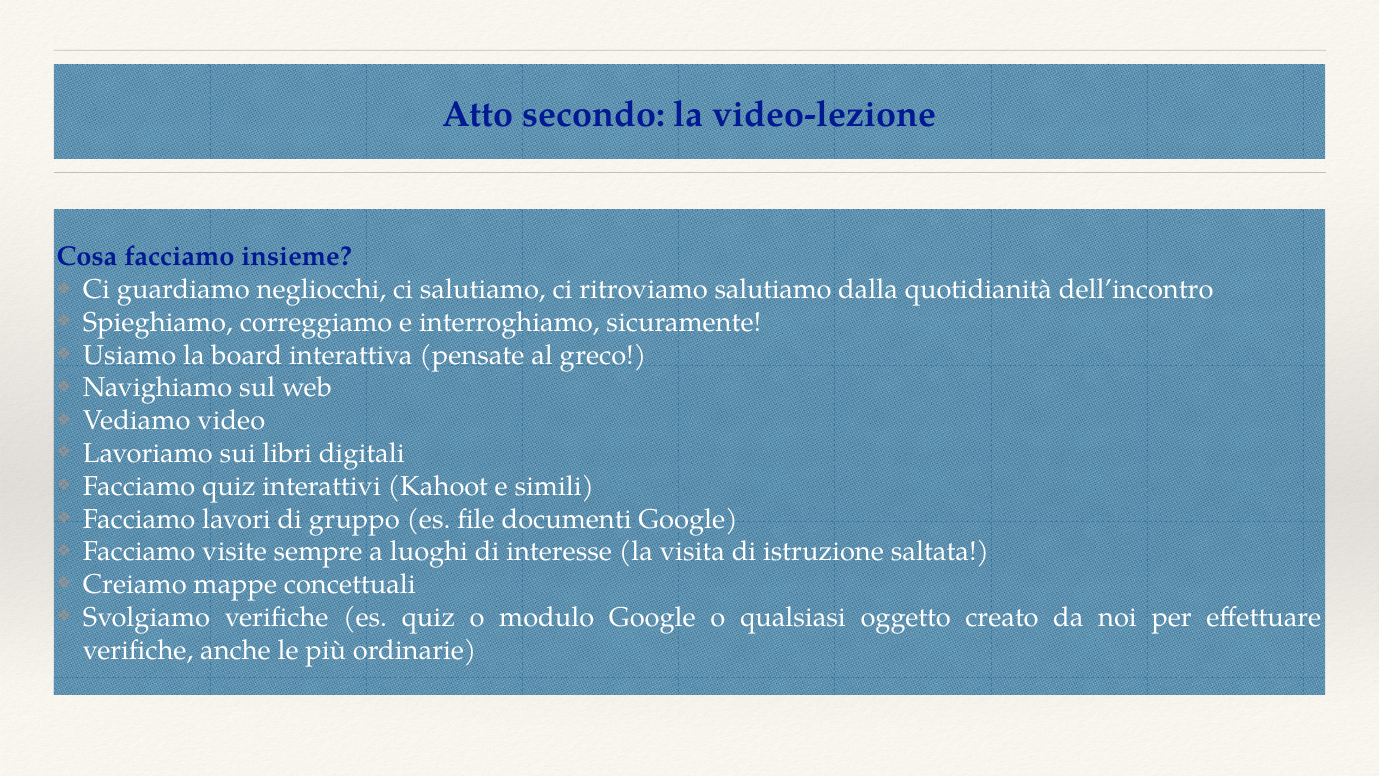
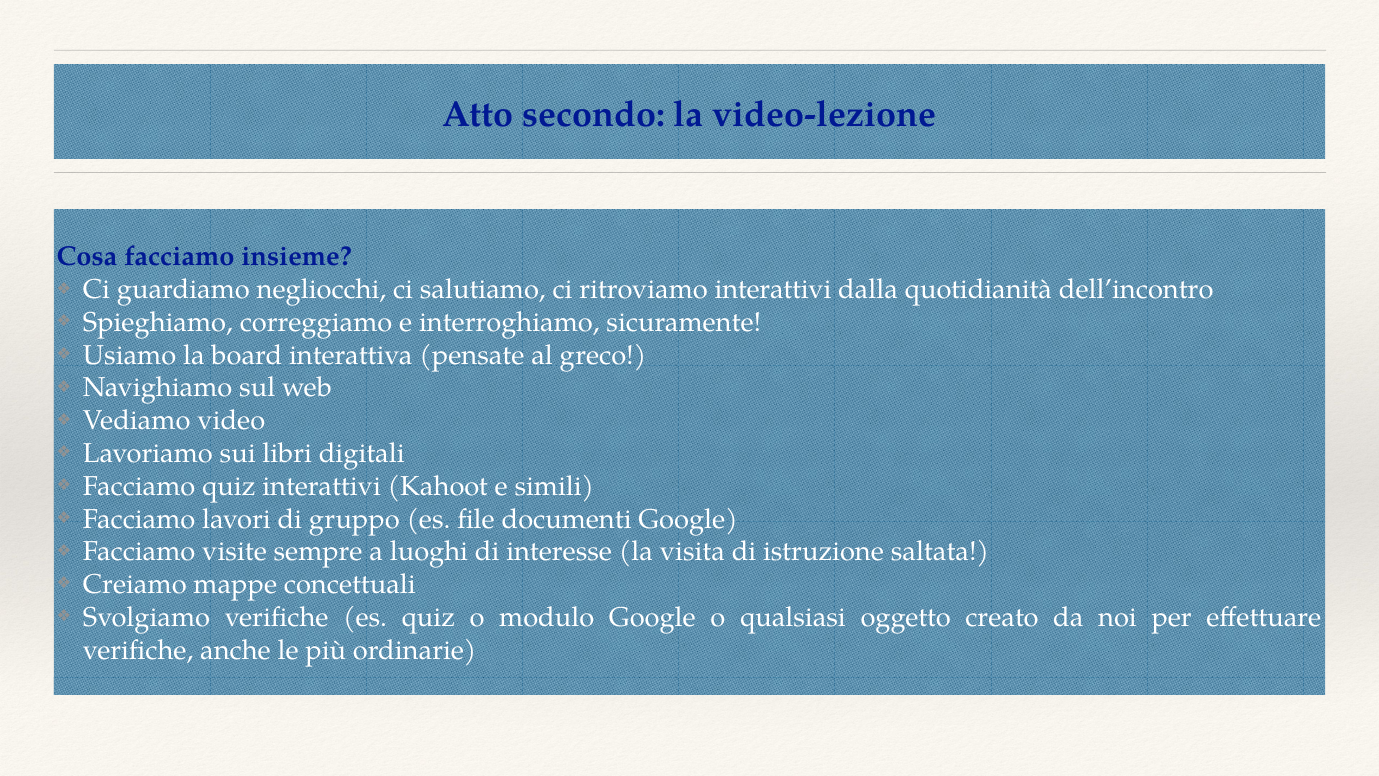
ritroviamo salutiamo: salutiamo -> interattivi
